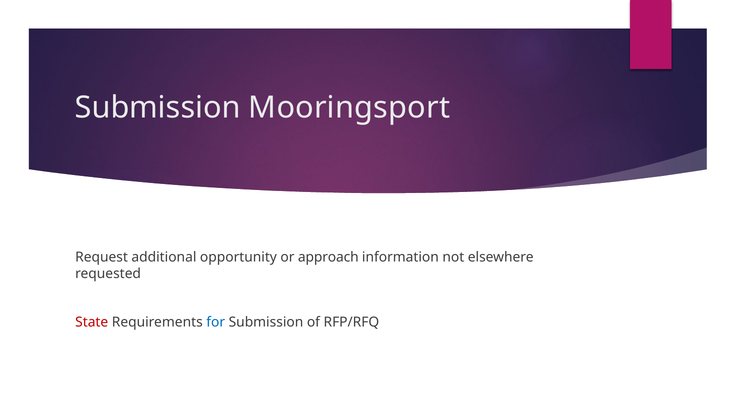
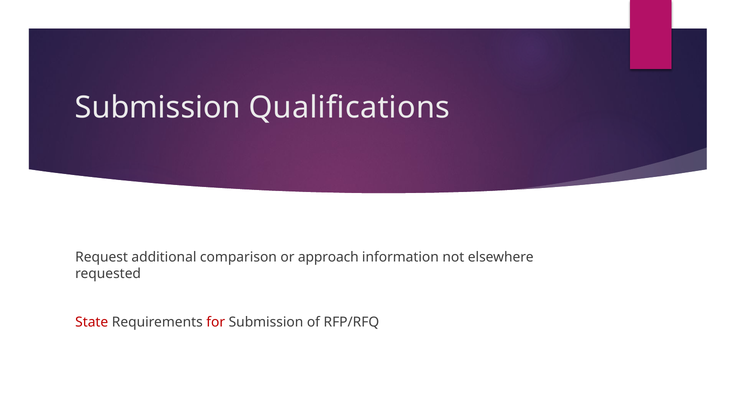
Mooringsport: Mooringsport -> Qualifications
opportunity: opportunity -> comparison
for colour: blue -> red
